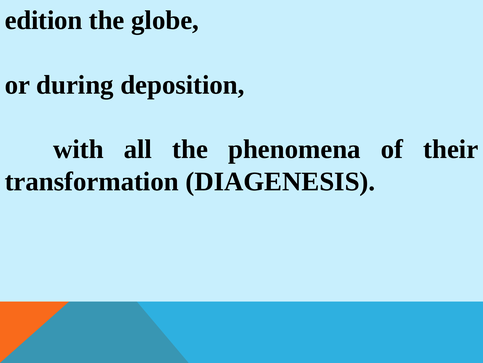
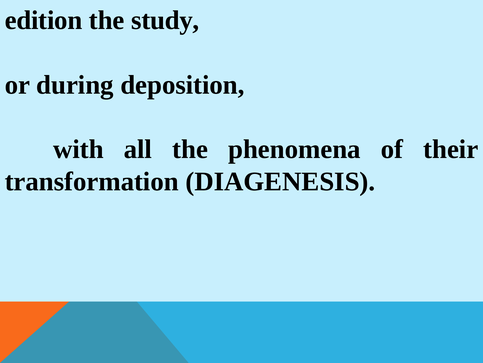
globe: globe -> study
